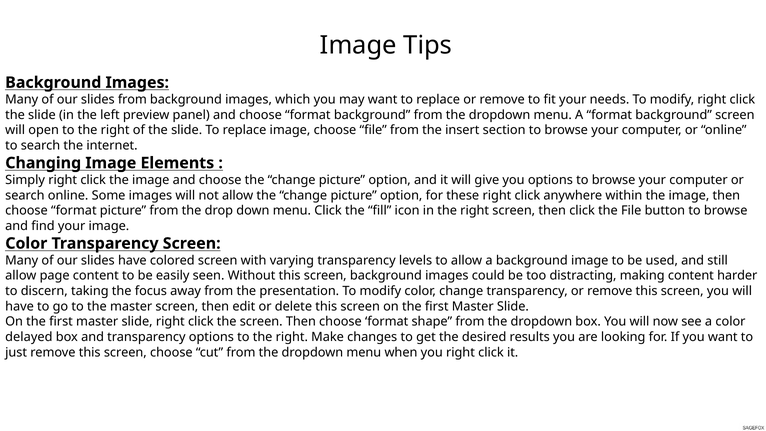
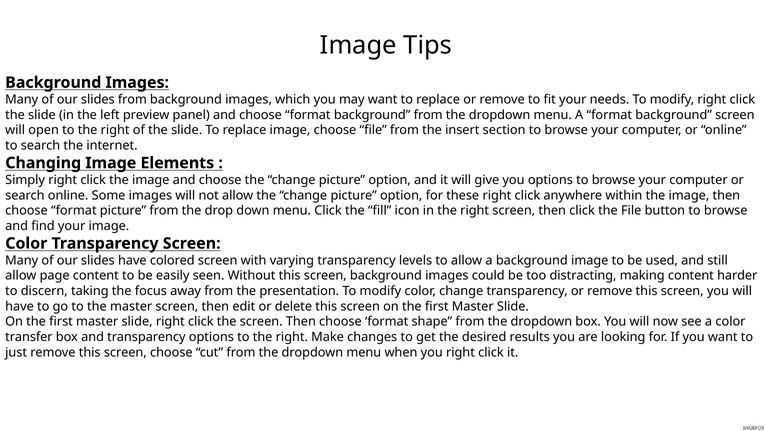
delayed: delayed -> transfer
